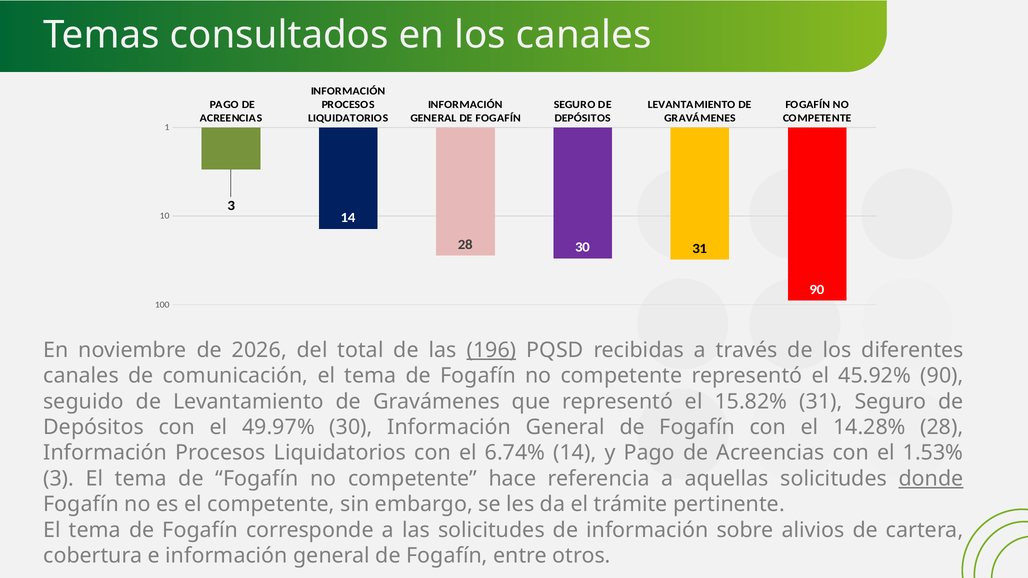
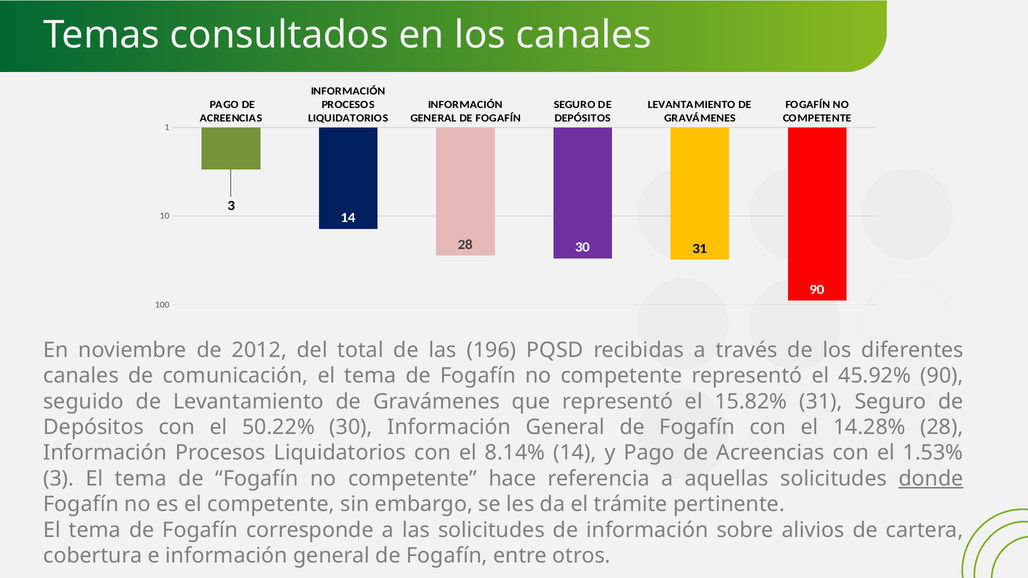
2026: 2026 -> 2012
196 underline: present -> none
49.97%: 49.97% -> 50.22%
6.74%: 6.74% -> 8.14%
